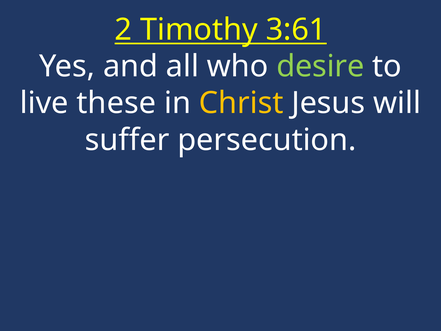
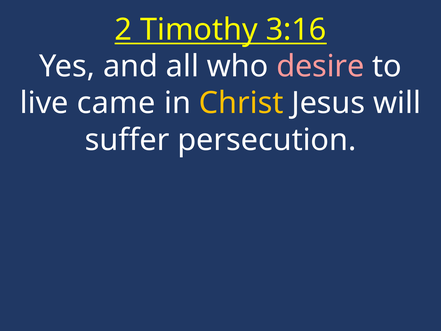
3:61: 3:61 -> 3:16
desire colour: light green -> pink
these: these -> came
